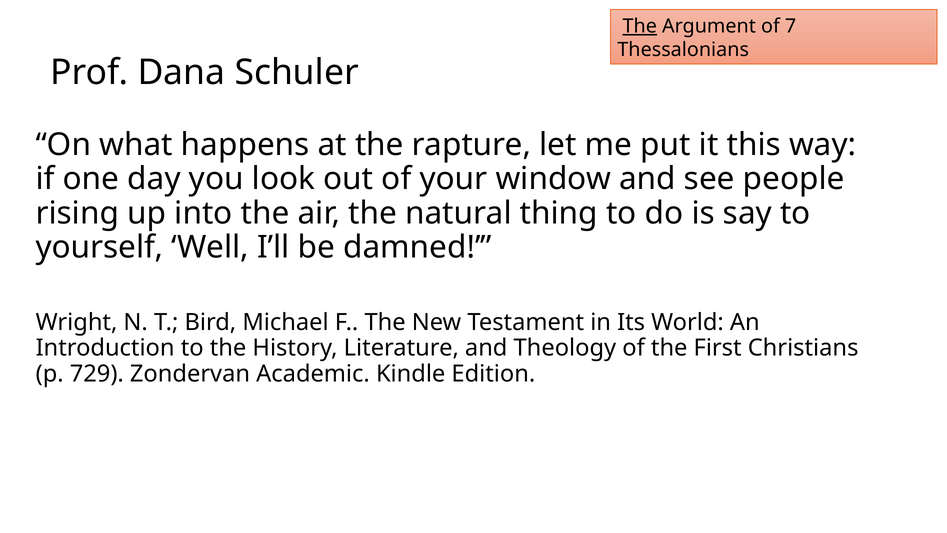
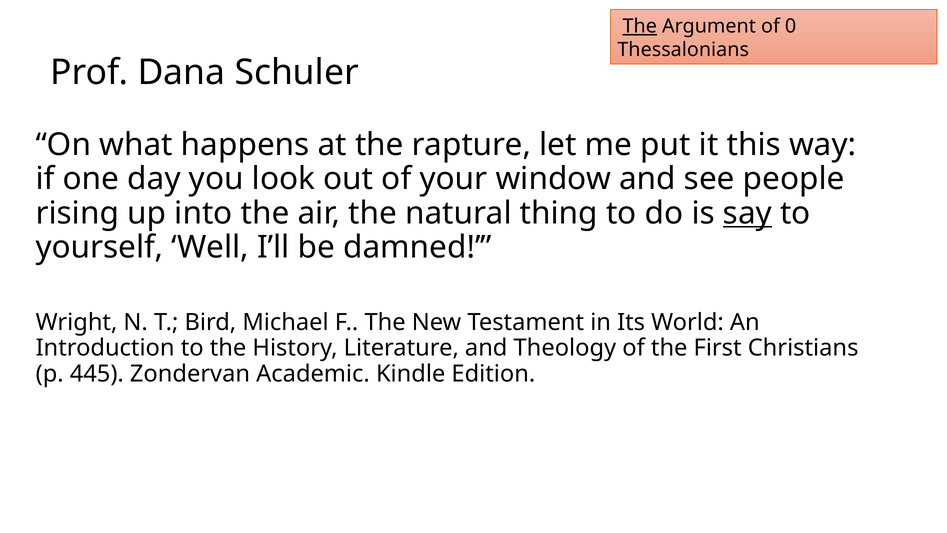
7: 7 -> 0
say underline: none -> present
729: 729 -> 445
